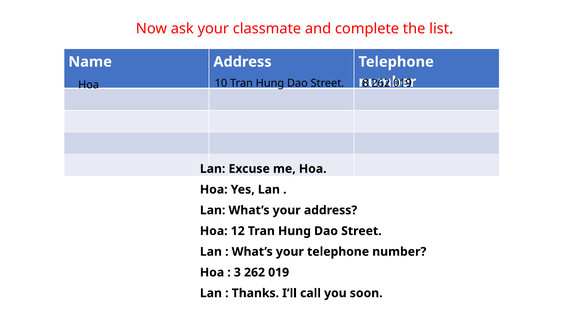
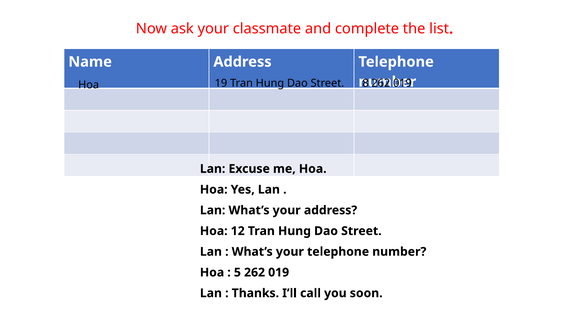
10: 10 -> 19
3: 3 -> 5
